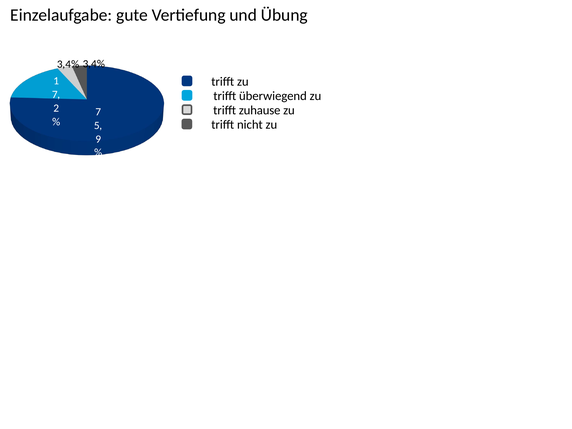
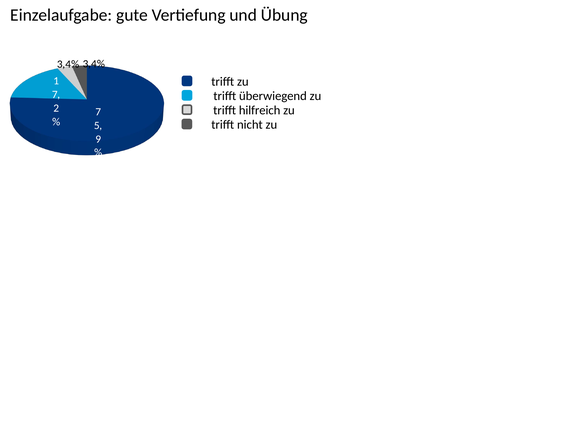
zuhause: zuhause -> hilfreich
